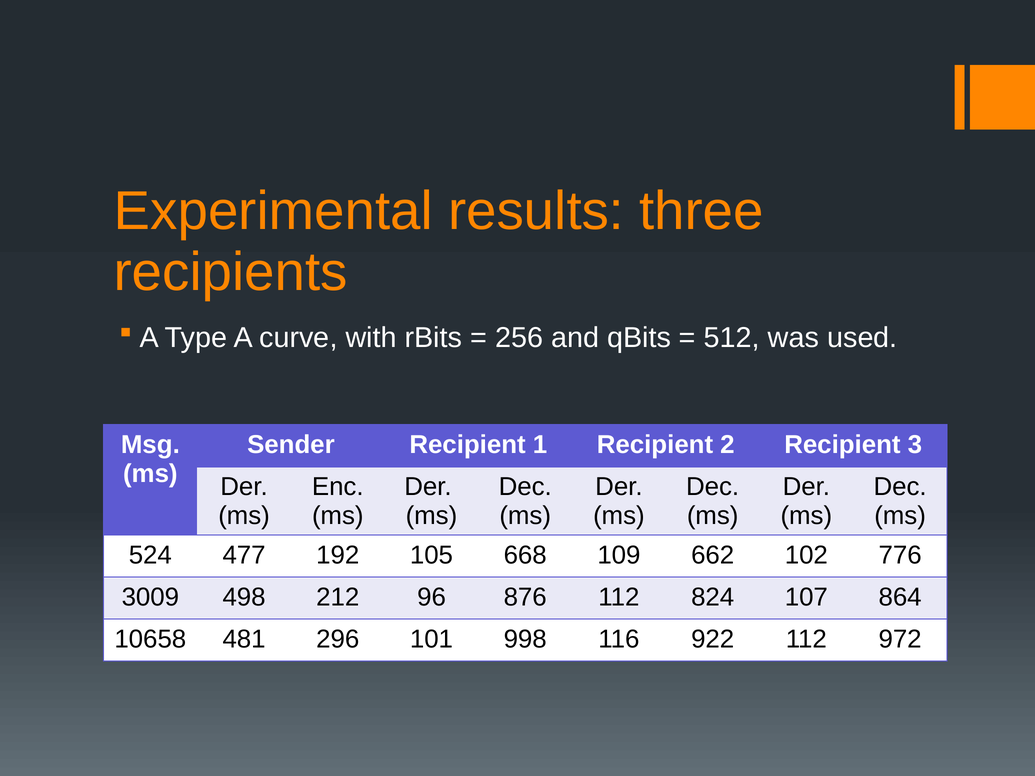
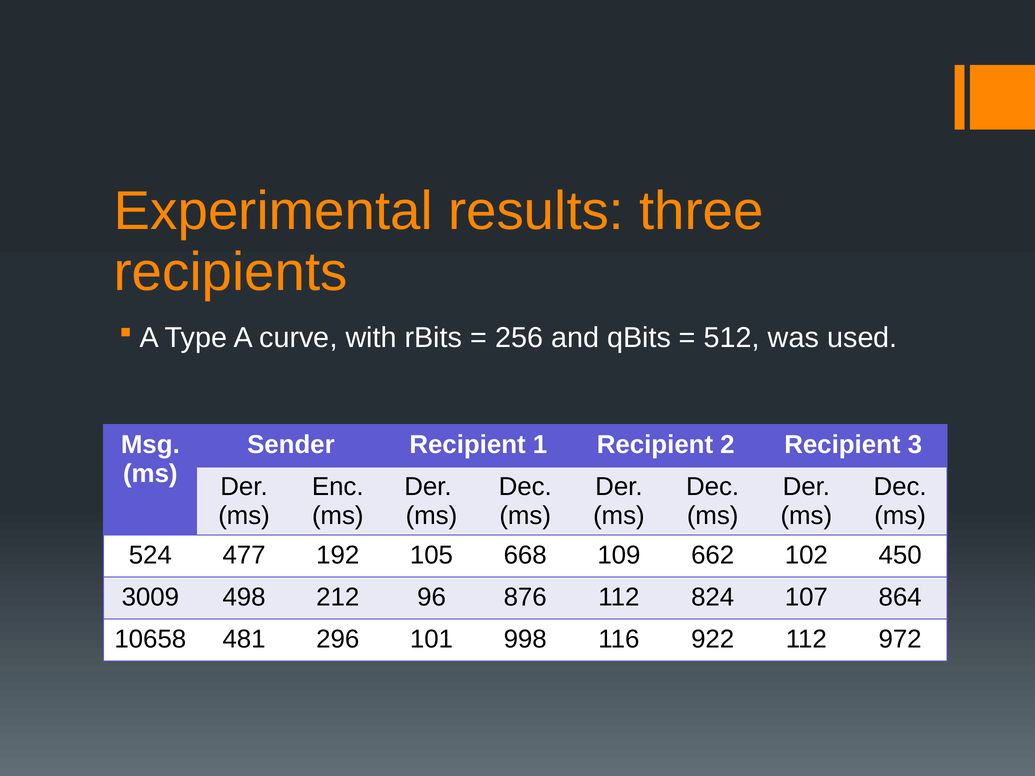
776: 776 -> 450
